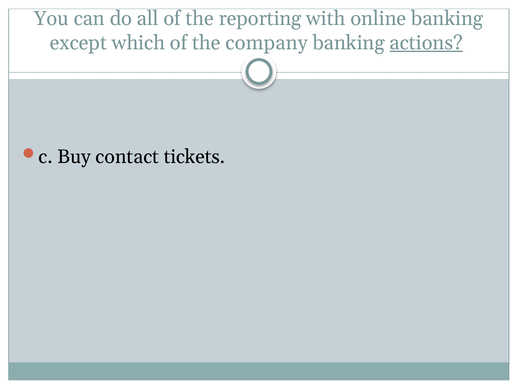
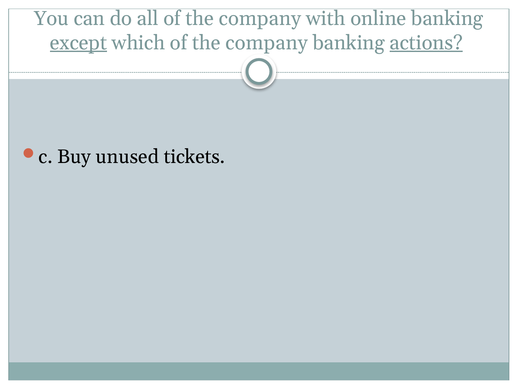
all of the reporting: reporting -> company
except underline: none -> present
contact: contact -> unused
